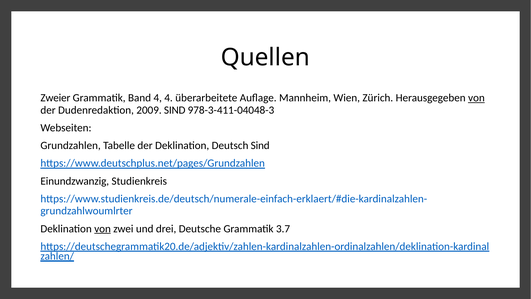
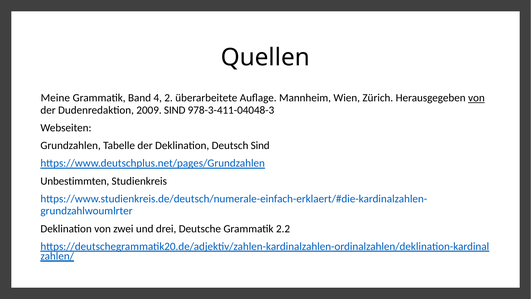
Zweier: Zweier -> Meine
4 4: 4 -> 2
Einundzwanzig: Einundzwanzig -> Unbestimmten
von at (103, 228) underline: present -> none
3.7: 3.7 -> 2.2
